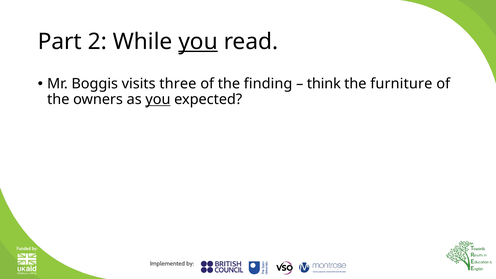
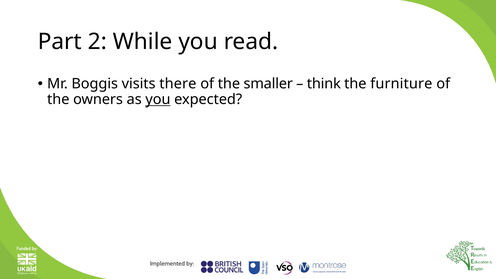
you at (198, 42) underline: present -> none
three: three -> there
finding: finding -> smaller
